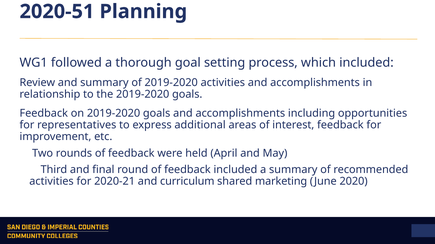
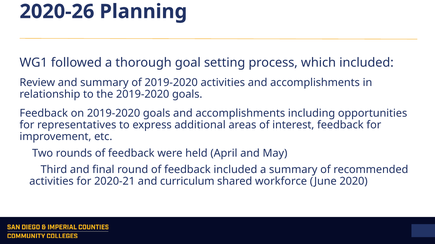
2020-51: 2020-51 -> 2020-26
marketing: marketing -> workforce
